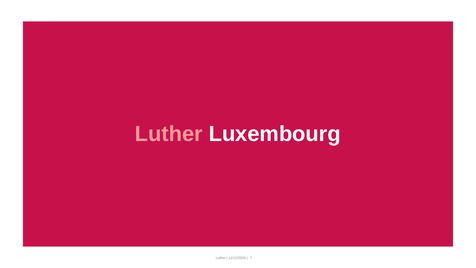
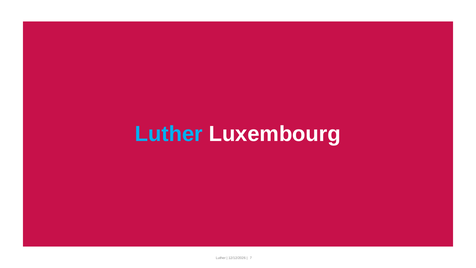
Luther at (169, 134) colour: pink -> light blue
